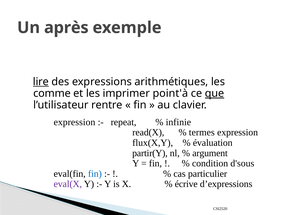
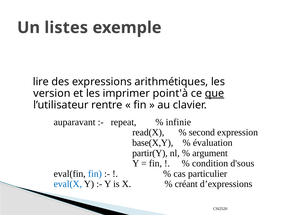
après: après -> listes
lire underline: present -> none
comme: comme -> version
expression at (74, 122): expression -> auparavant
termes: termes -> second
flux(X,Y: flux(X,Y -> base(X,Y
eval(X colour: purple -> blue
écrive: écrive -> créant
